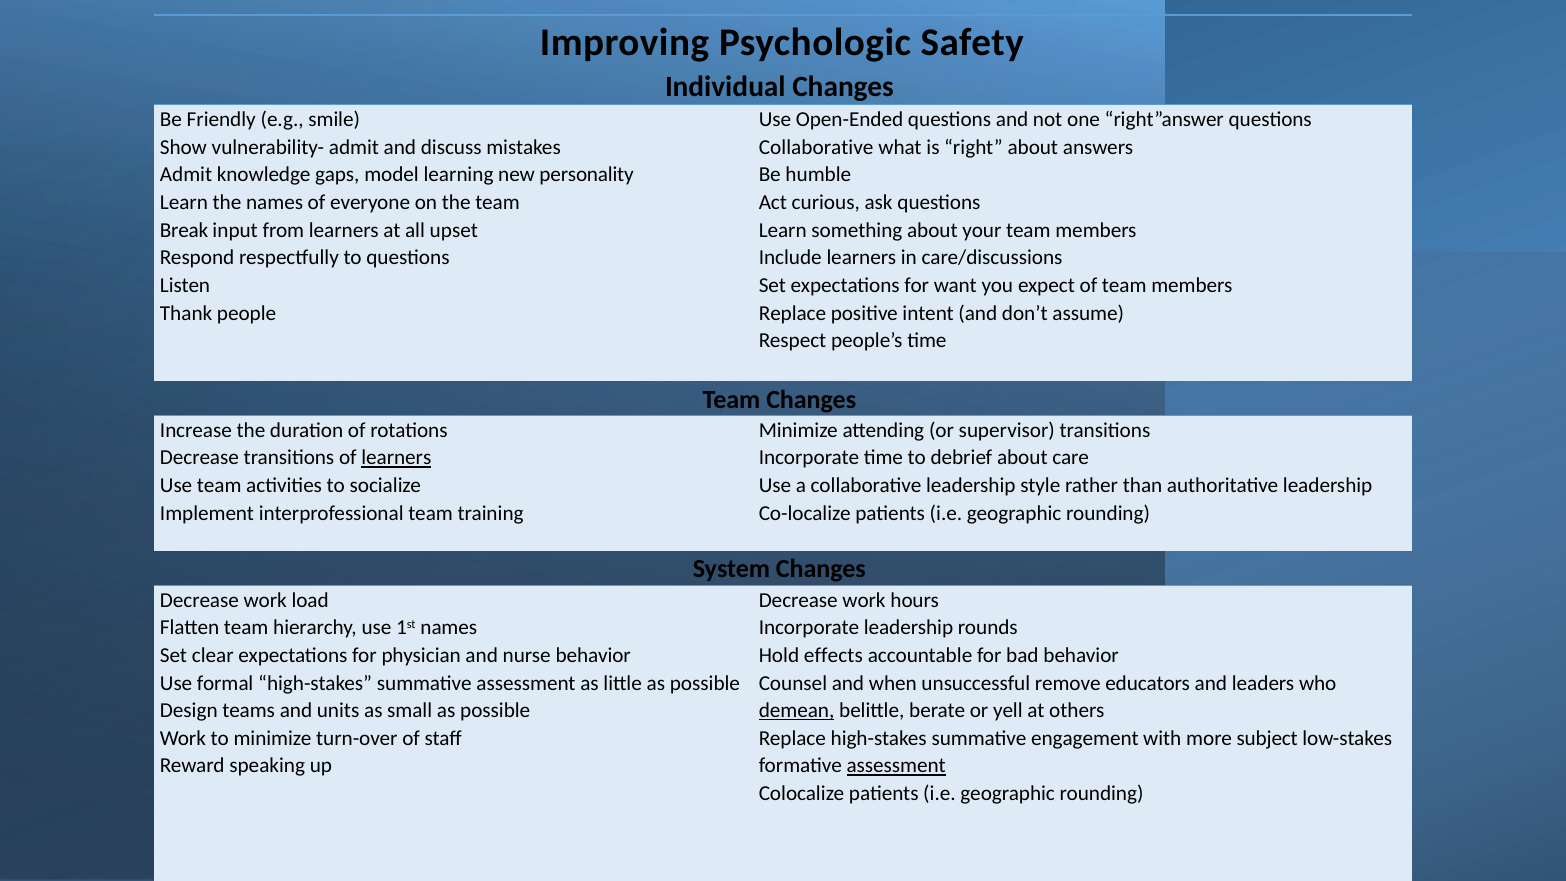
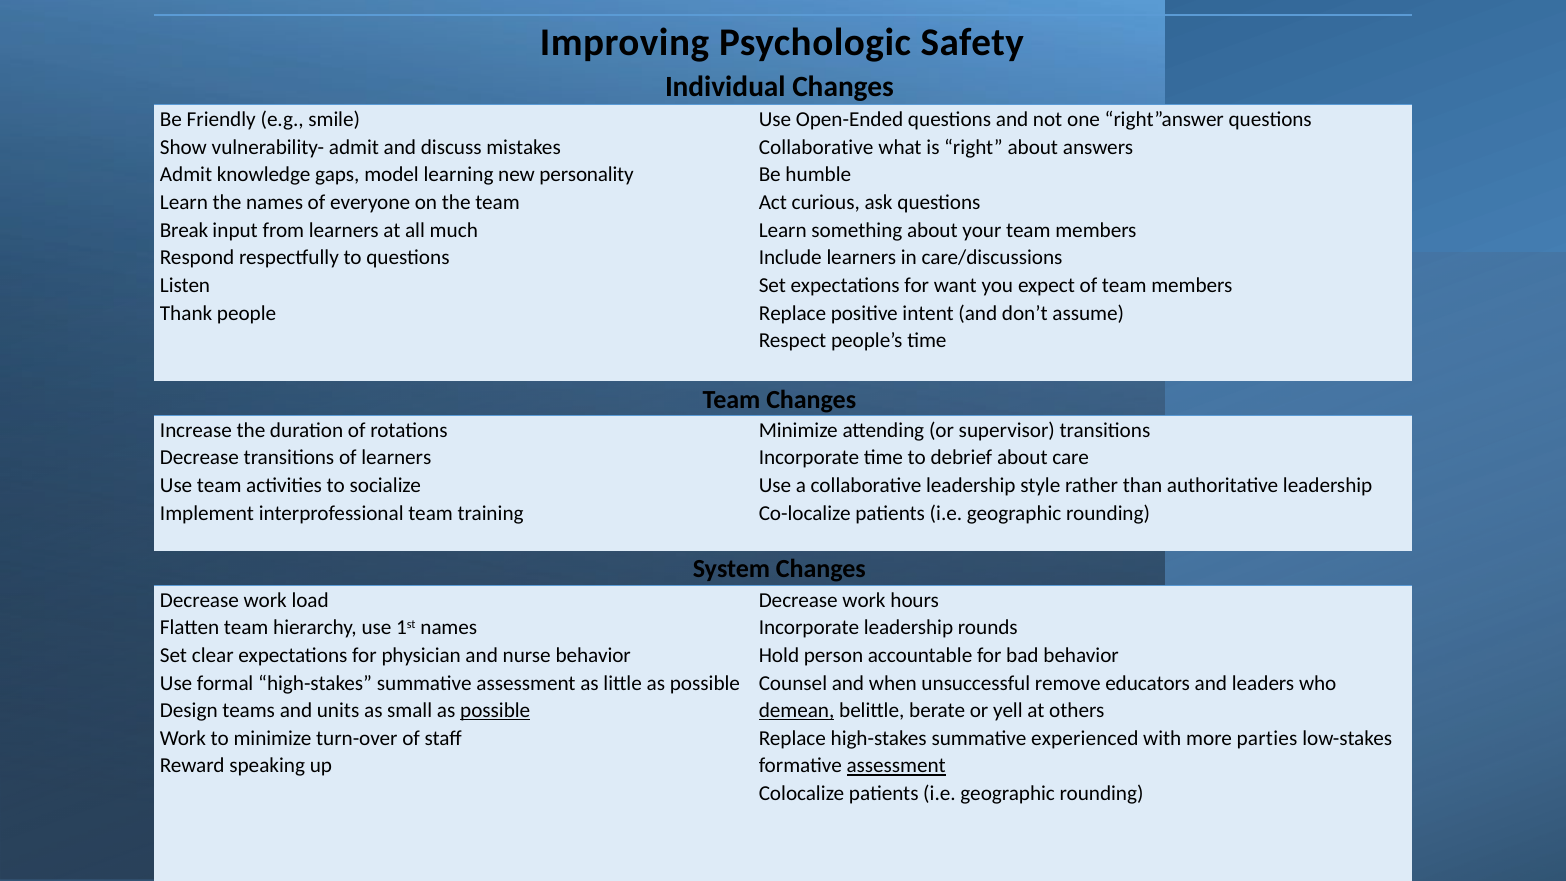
upset: upset -> much
learners at (396, 458) underline: present -> none
effects: effects -> person
possible at (495, 711) underline: none -> present
engagement: engagement -> experienced
subject: subject -> parties
